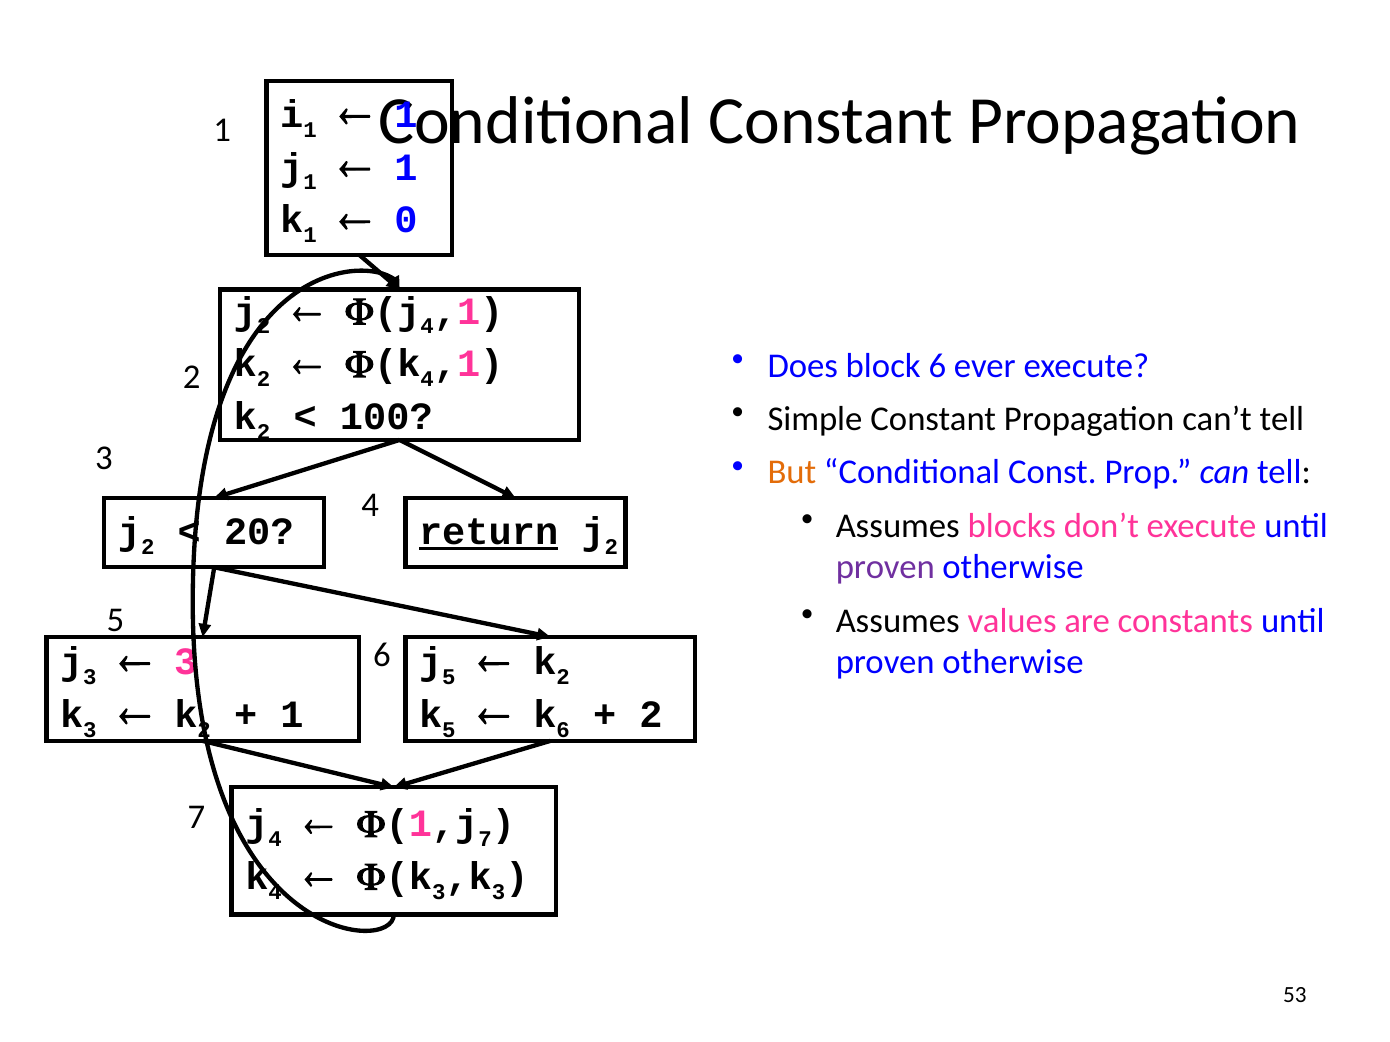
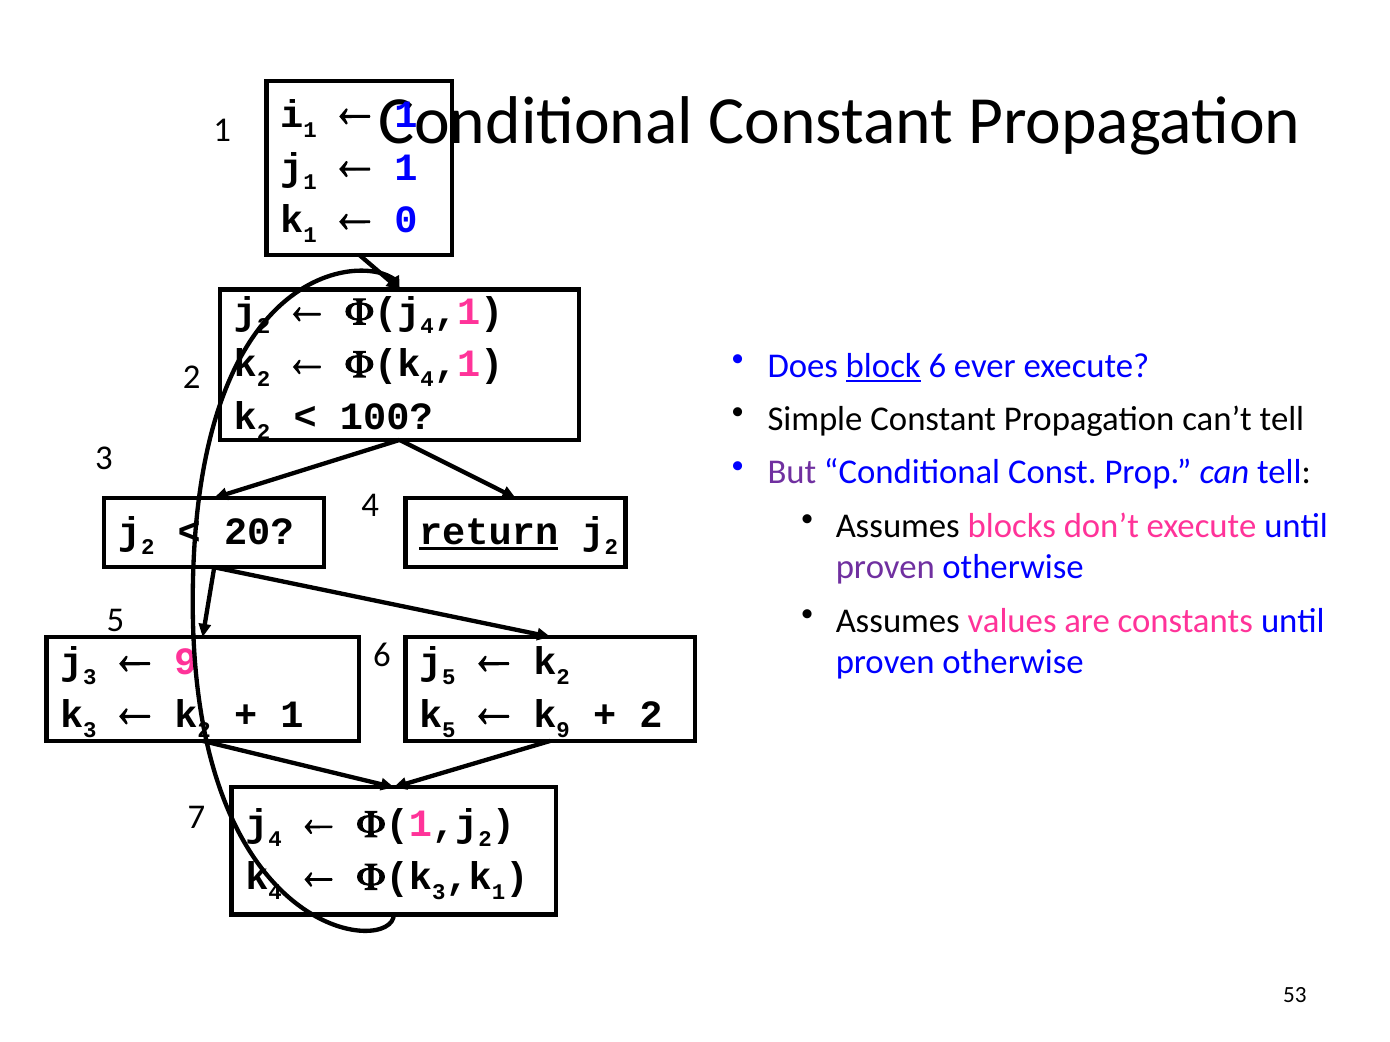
block underline: none -> present
But colour: orange -> purple
3 at (186, 662): 3 -> 9
6 at (563, 730): 6 -> 9
7 at (485, 839): 7 -> 2
3 at (499, 892): 3 -> 1
